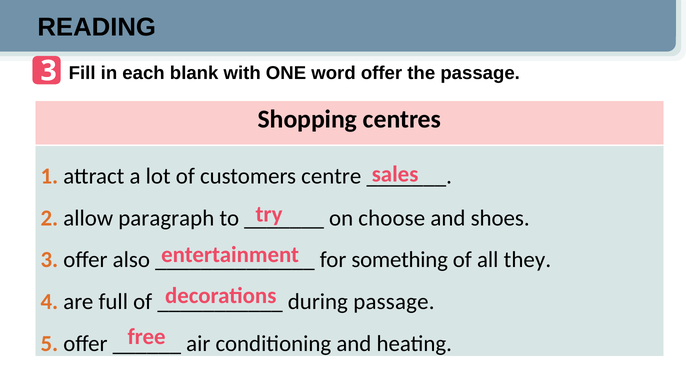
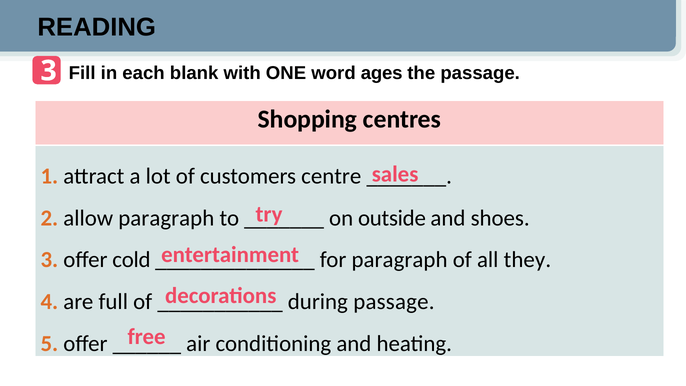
word offer: offer -> ages
choose: choose -> outside
also: also -> cold
for something: something -> paragraph
